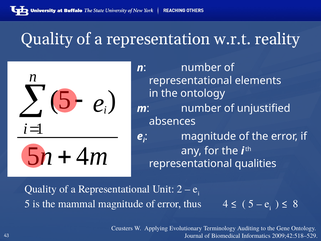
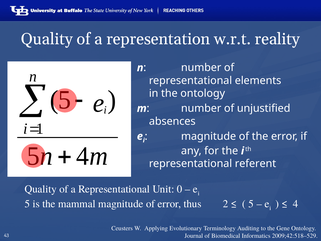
qualities: qualities -> referent
2: 2 -> 0
thus 4: 4 -> 2
8 at (296, 204): 8 -> 4
